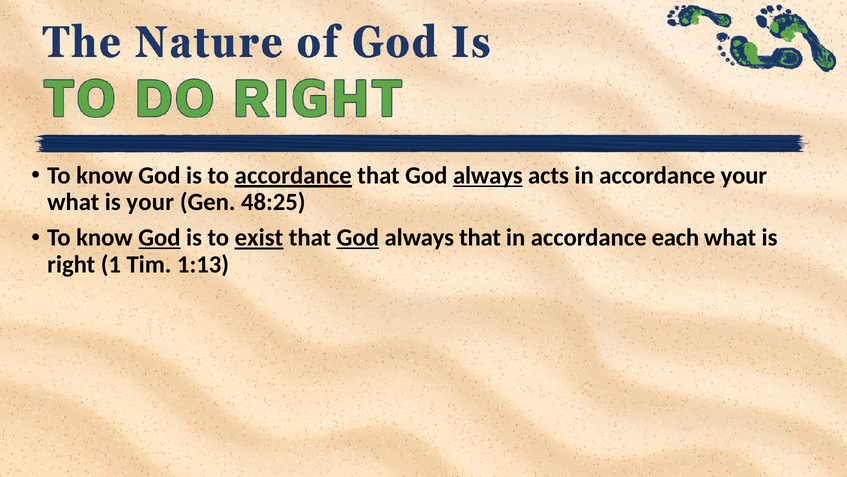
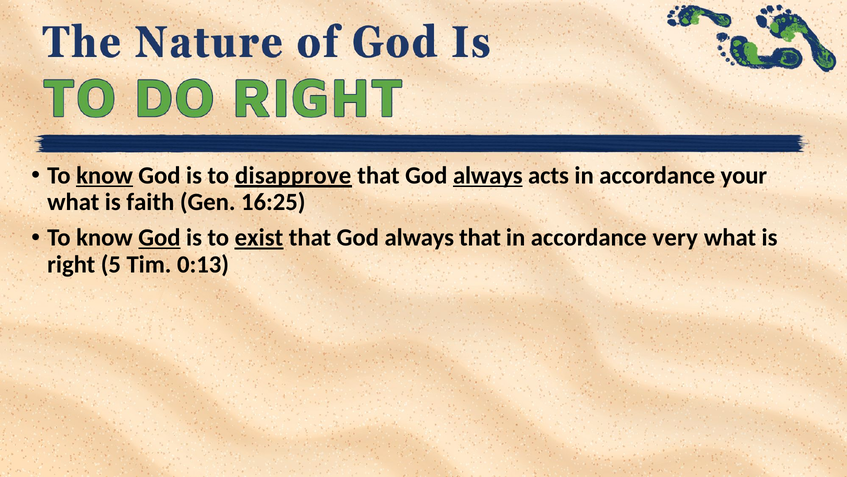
know at (104, 175) underline: none -> present
to accordance: accordance -> disapprove
is your: your -> faith
48:25: 48:25 -> 16:25
God at (358, 238) underline: present -> none
each: each -> very
1: 1 -> 5
1:13: 1:13 -> 0:13
